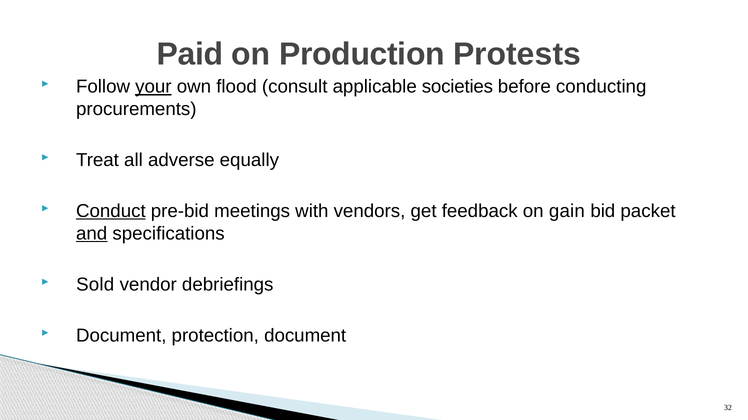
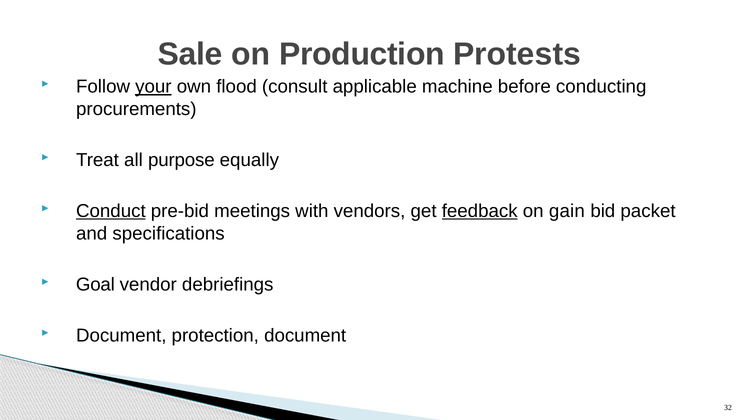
Paid: Paid -> Sale
societies: societies -> machine
adverse: adverse -> purpose
feedback underline: none -> present
and underline: present -> none
Sold: Sold -> Goal
